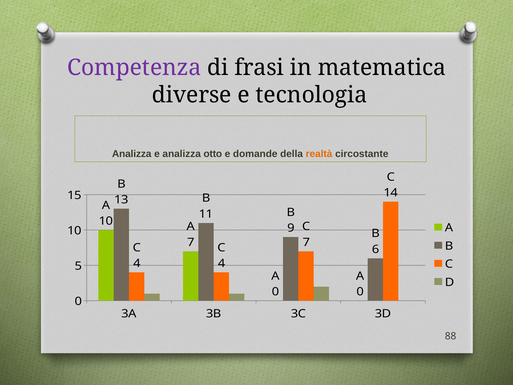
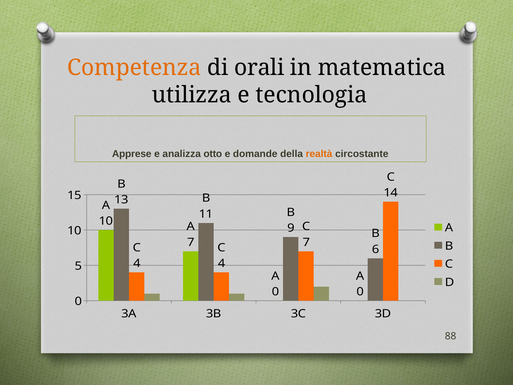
Competenza colour: purple -> orange
frasi: frasi -> orali
diverse: diverse -> utilizza
Analizza at (132, 154): Analizza -> Apprese
